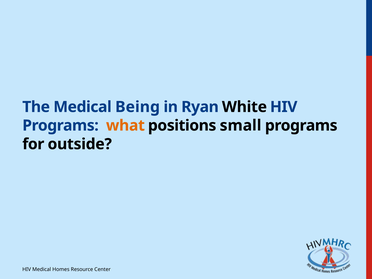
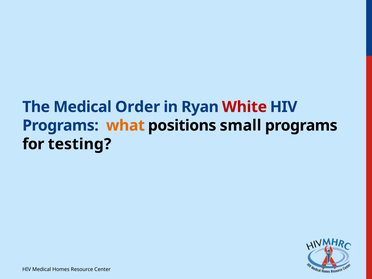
Being: Being -> Order
White colour: black -> red
outside: outside -> testing
